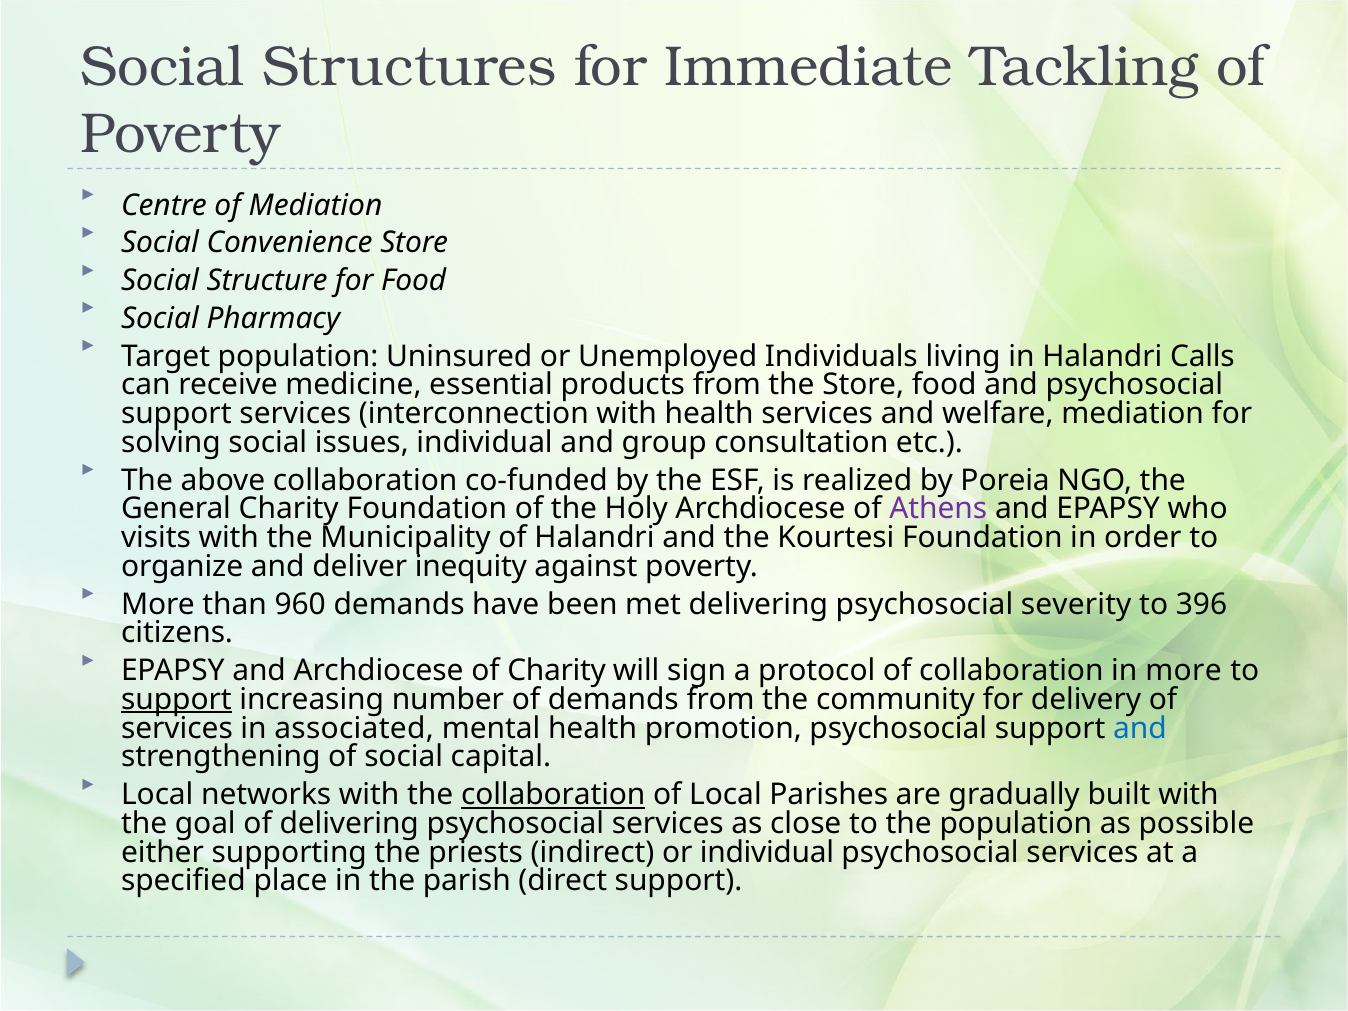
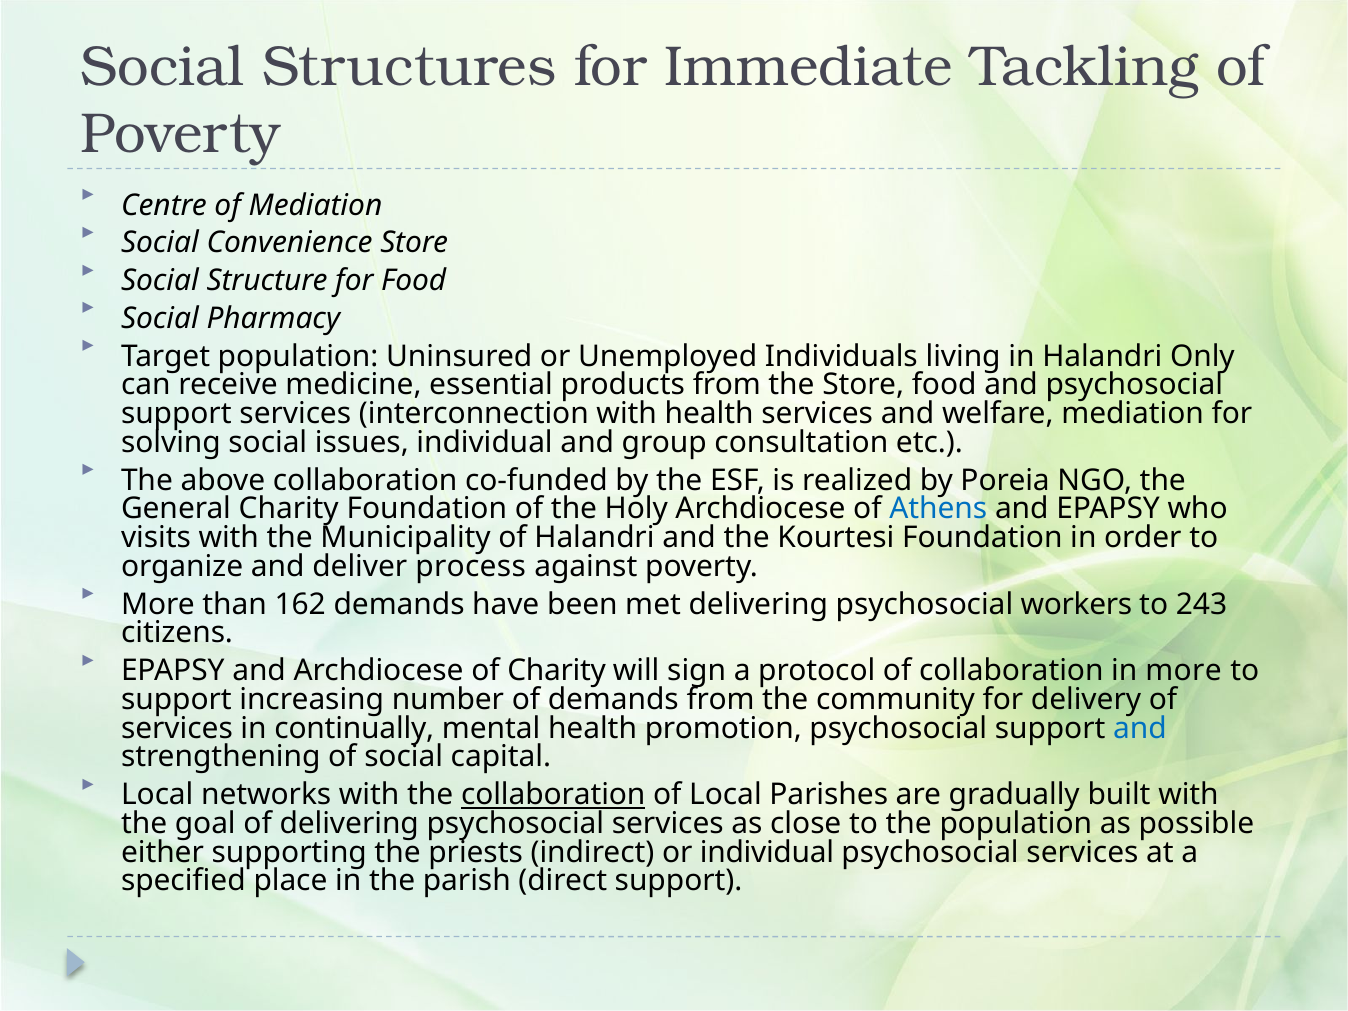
Calls: Calls -> Only
Athens colour: purple -> blue
inequity: inequity -> process
960: 960 -> 162
severity: severity -> workers
396: 396 -> 243
support at (176, 700) underline: present -> none
associated: associated -> continually
